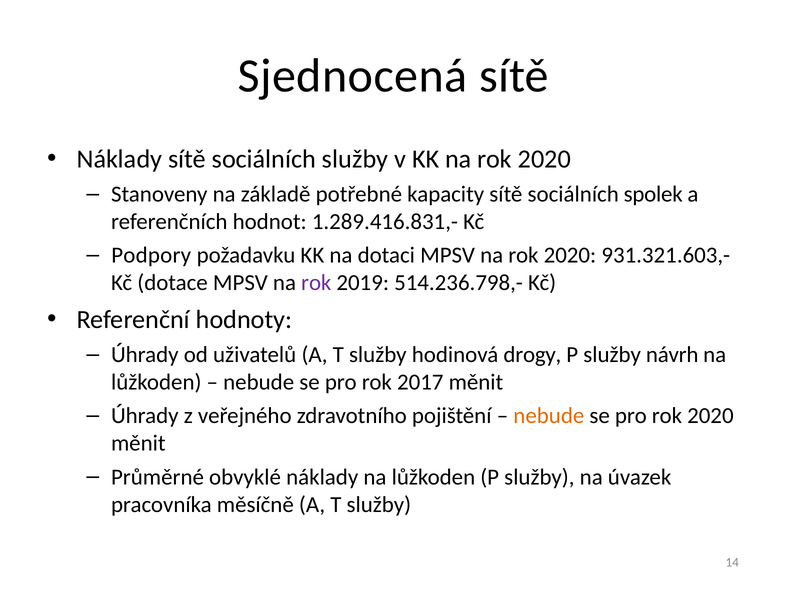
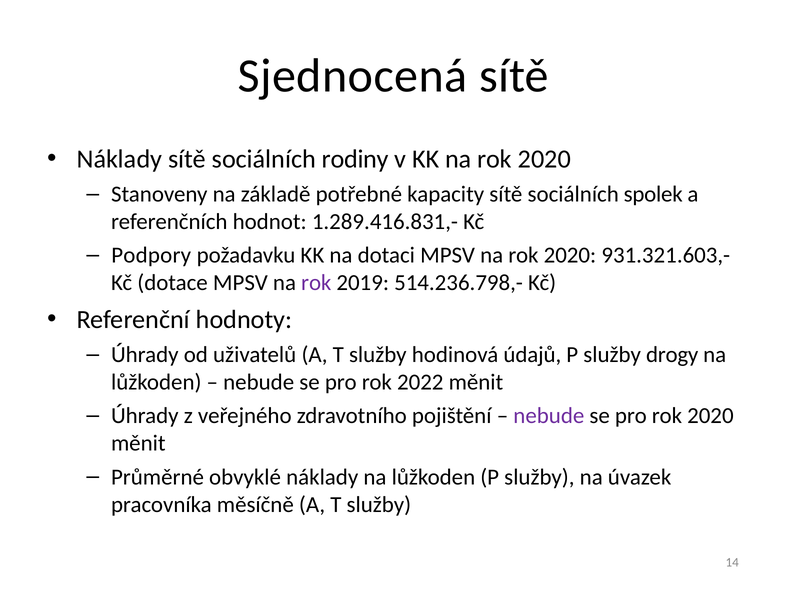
sociálních služby: služby -> rodiny
drogy: drogy -> údajů
návrh: návrh -> drogy
2017: 2017 -> 2022
nebude at (549, 416) colour: orange -> purple
